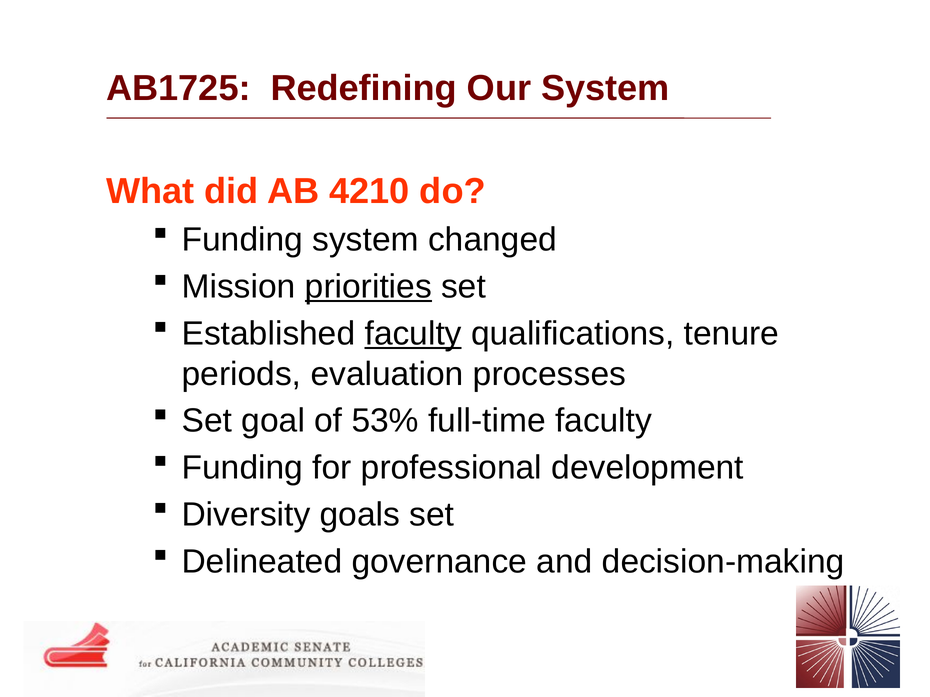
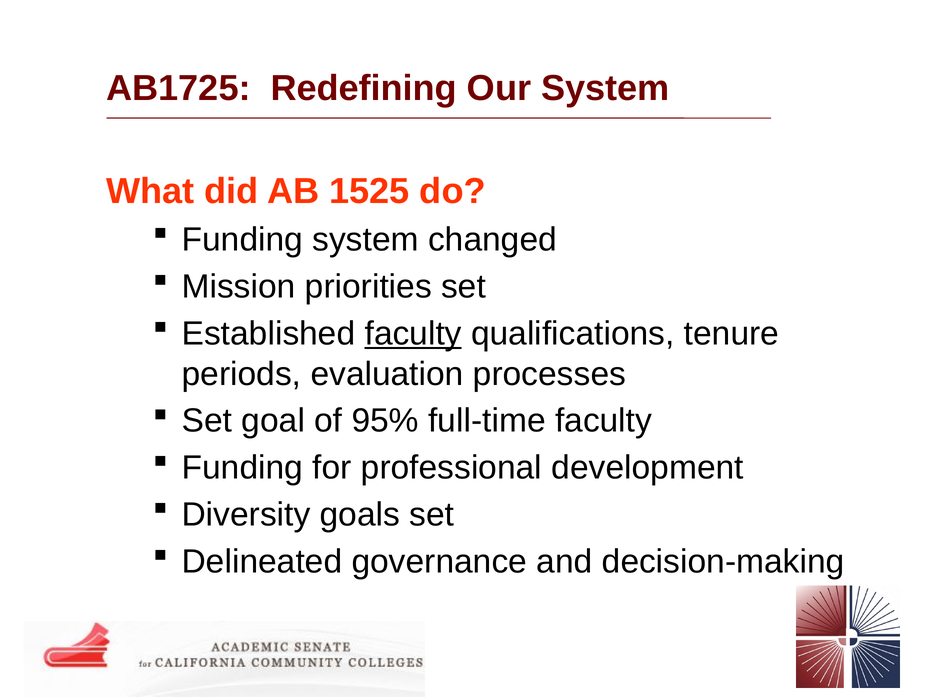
4210: 4210 -> 1525
priorities underline: present -> none
53%: 53% -> 95%
